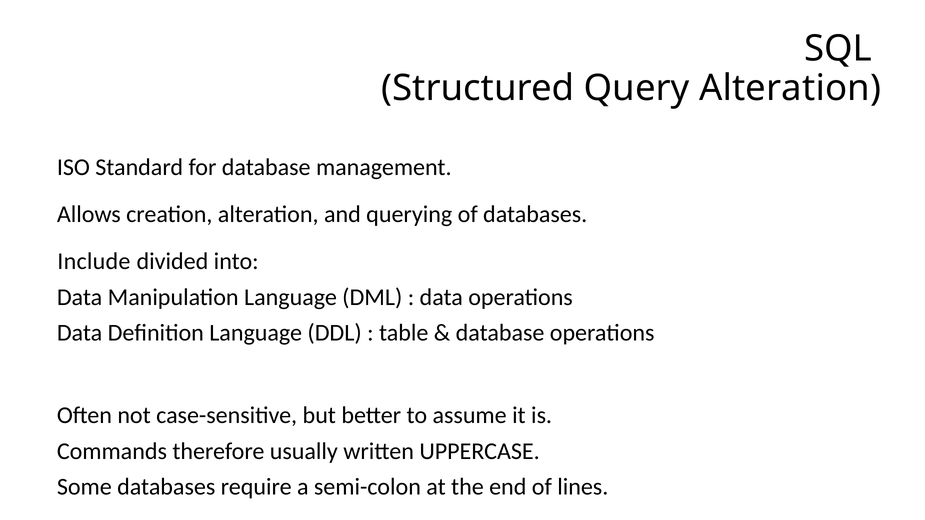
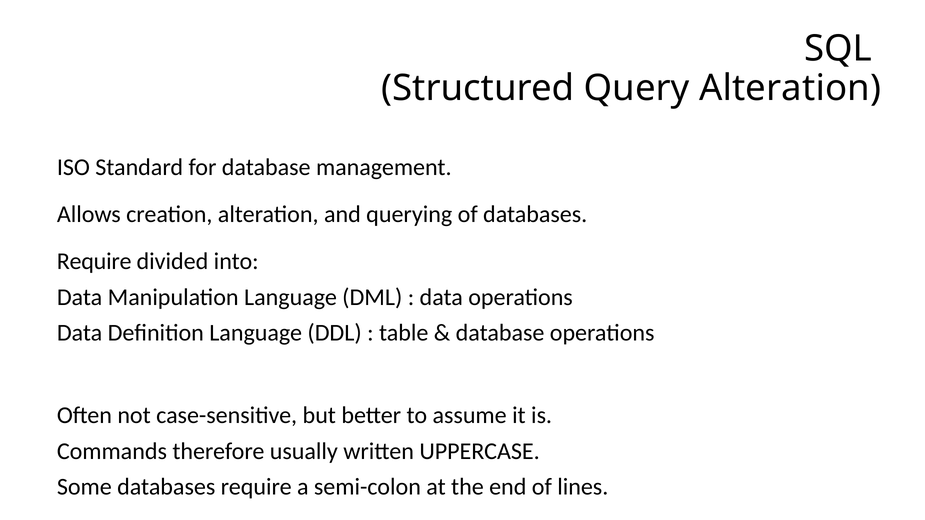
Include at (94, 262): Include -> Require
